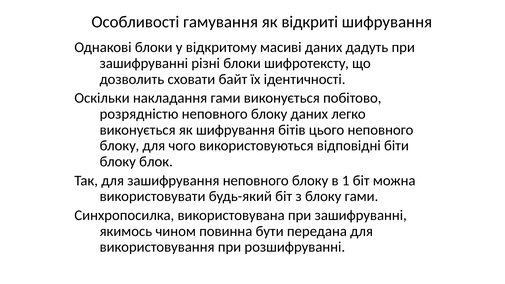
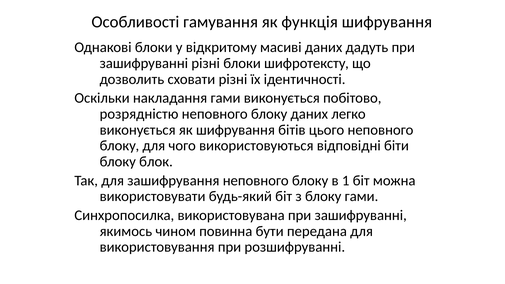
відкриті: відкриті -> функція
сховати байт: байт -> різні
